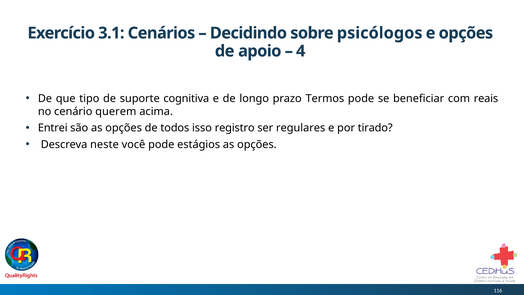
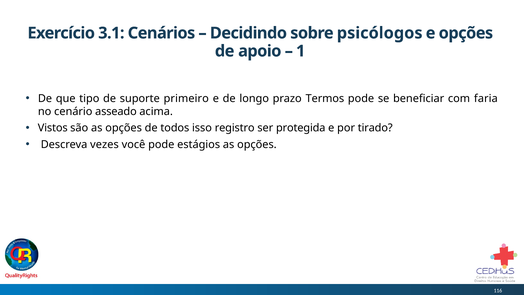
4: 4 -> 1
cognitiva: cognitiva -> primeiro
reais: reais -> faria
querem: querem -> asseado
Entrei: Entrei -> Vistos
regulares: regulares -> protegida
neste: neste -> vezes
